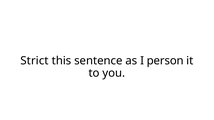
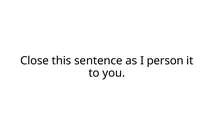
Strict: Strict -> Close
